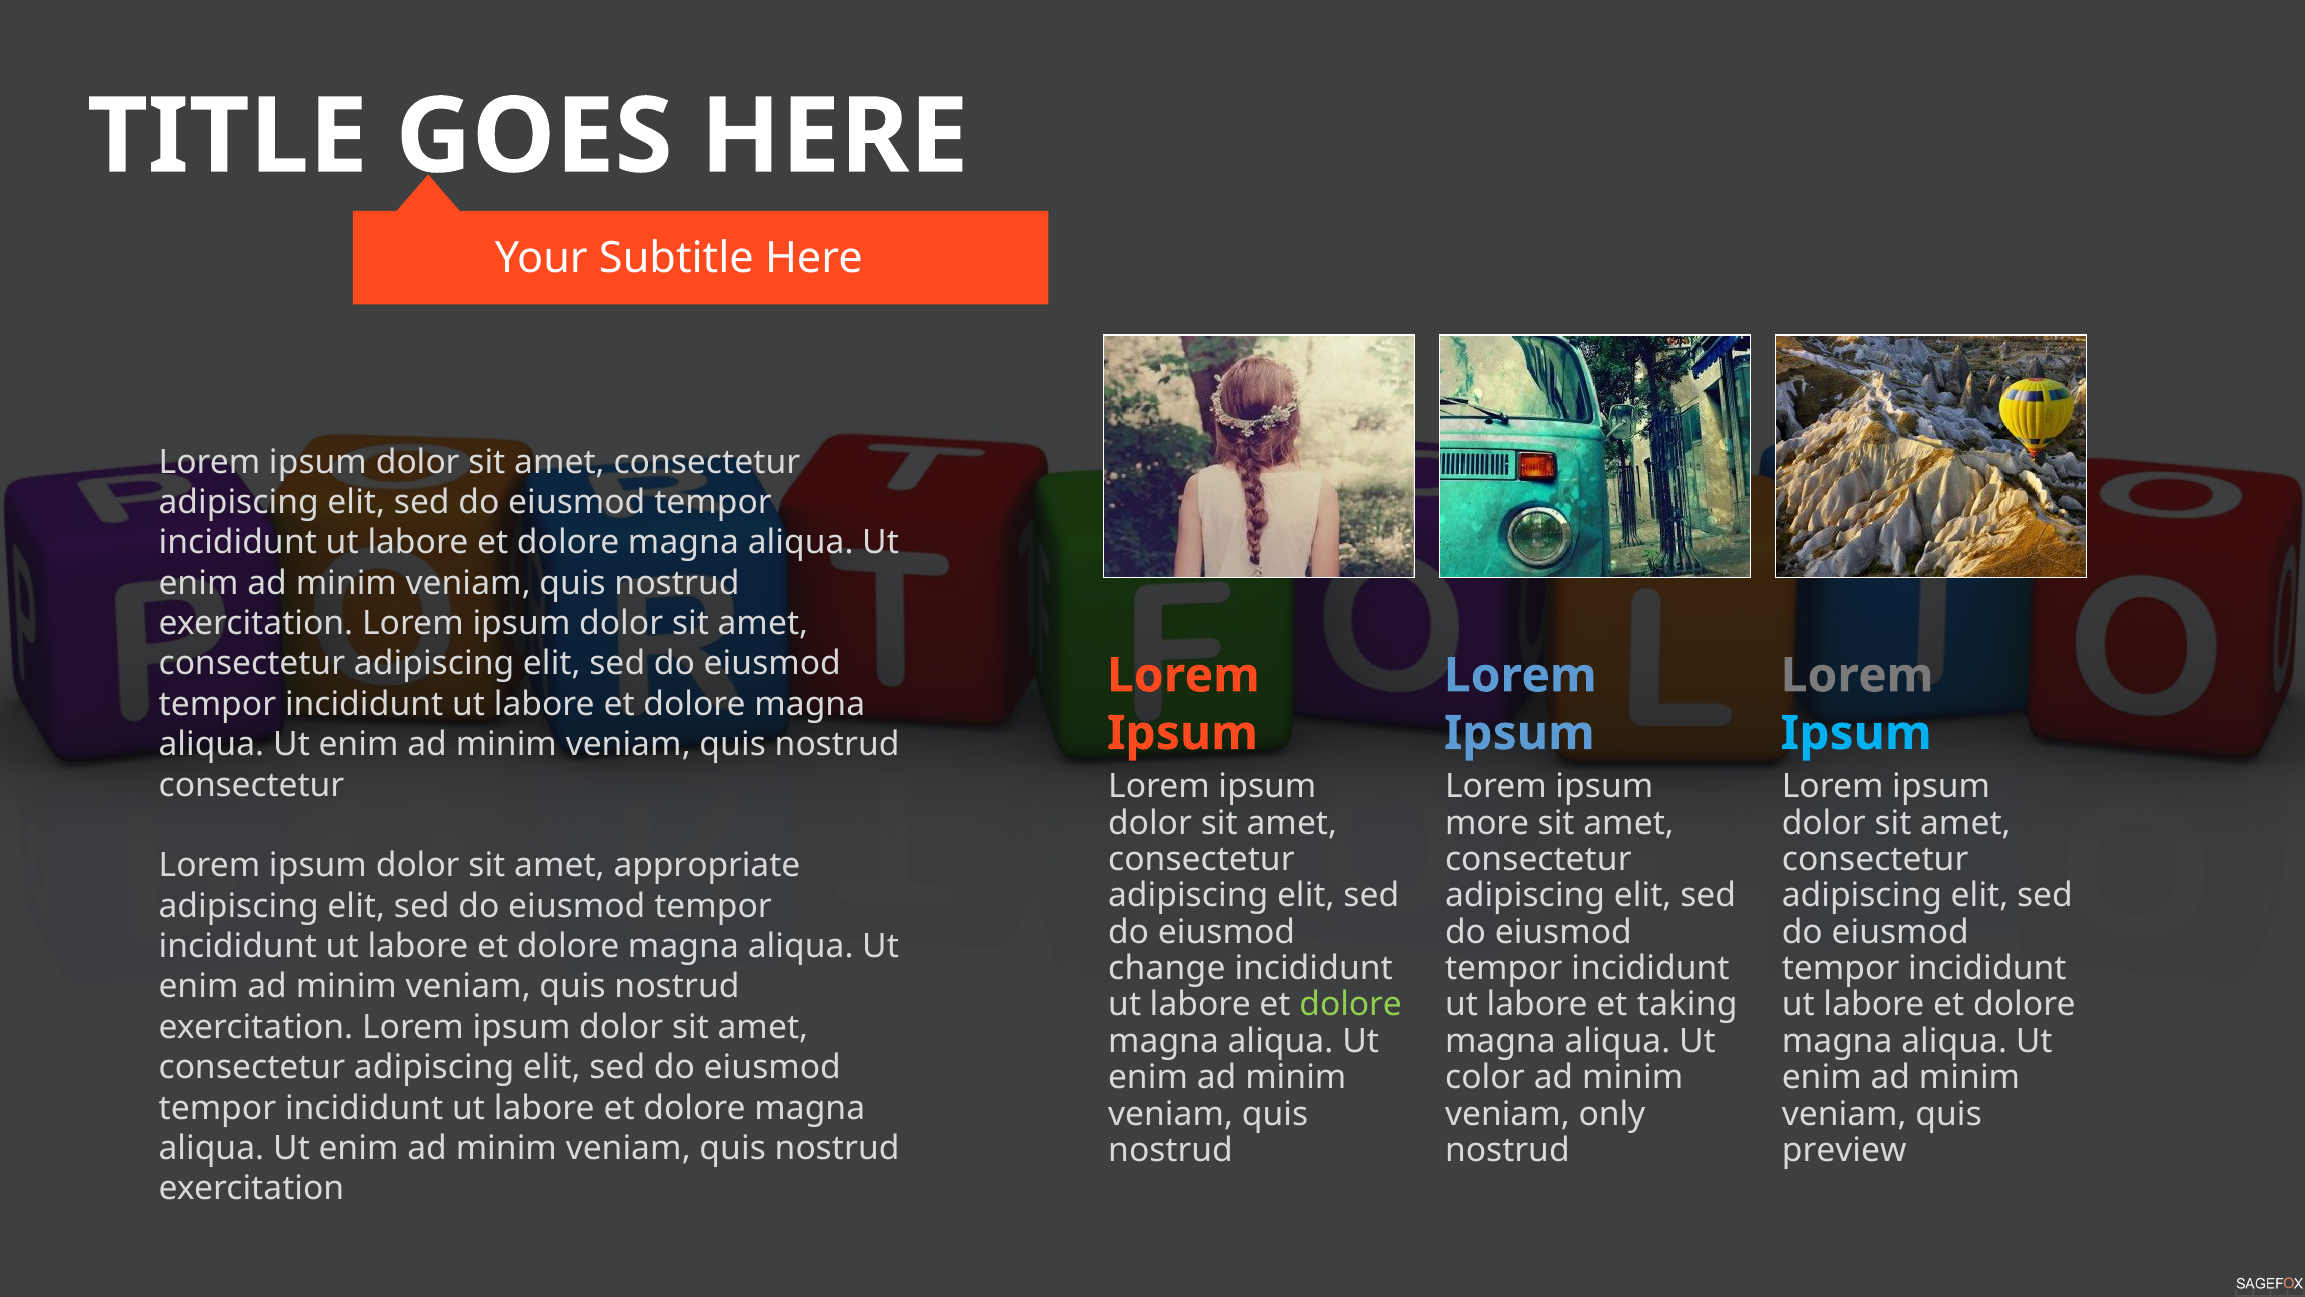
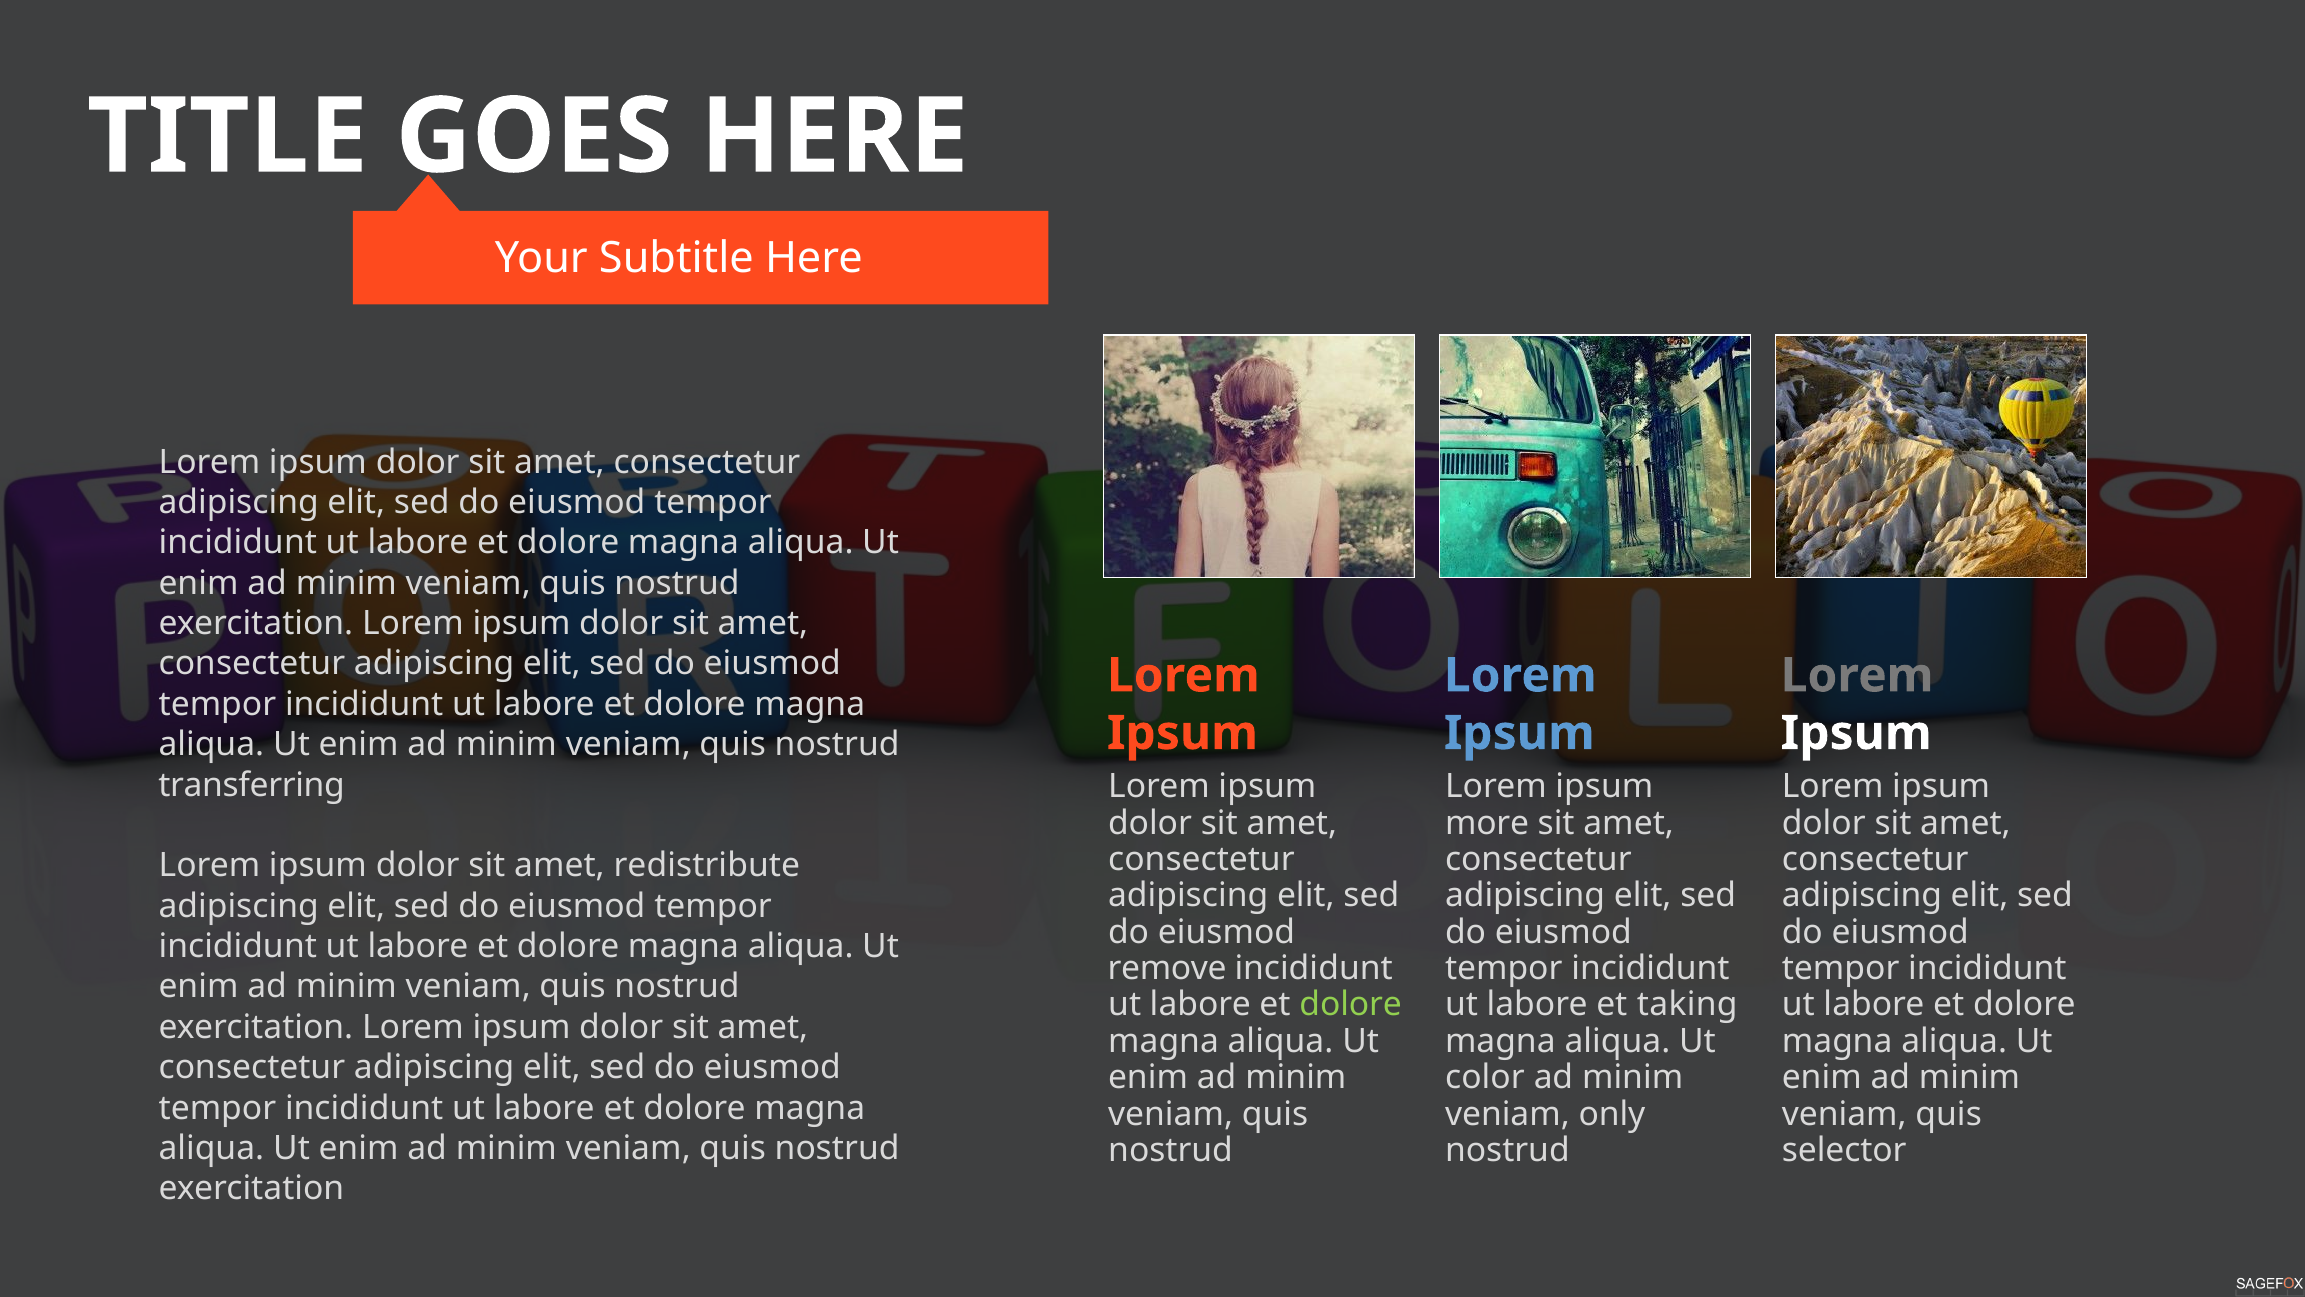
Ipsum at (1856, 733) colour: light blue -> white
consectetur at (251, 785): consectetur -> transferring
appropriate: appropriate -> redistribute
change: change -> remove
preview: preview -> selector
